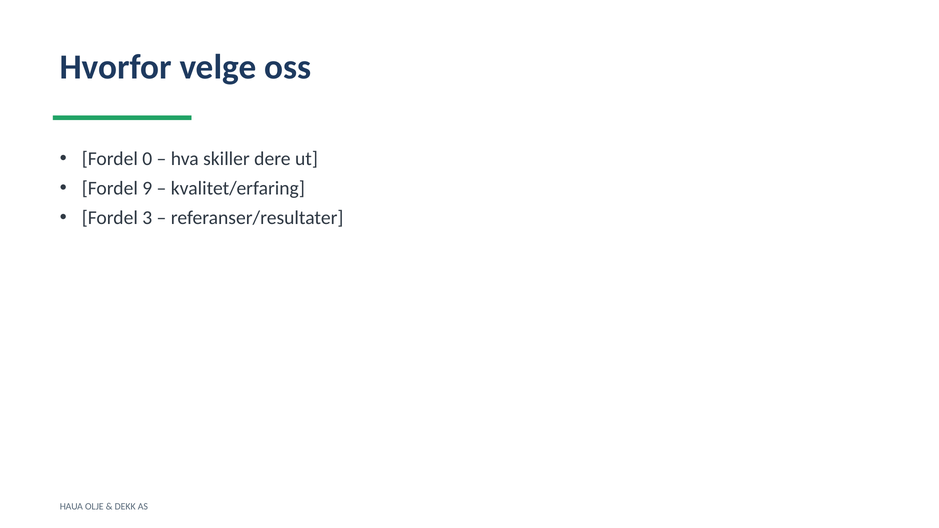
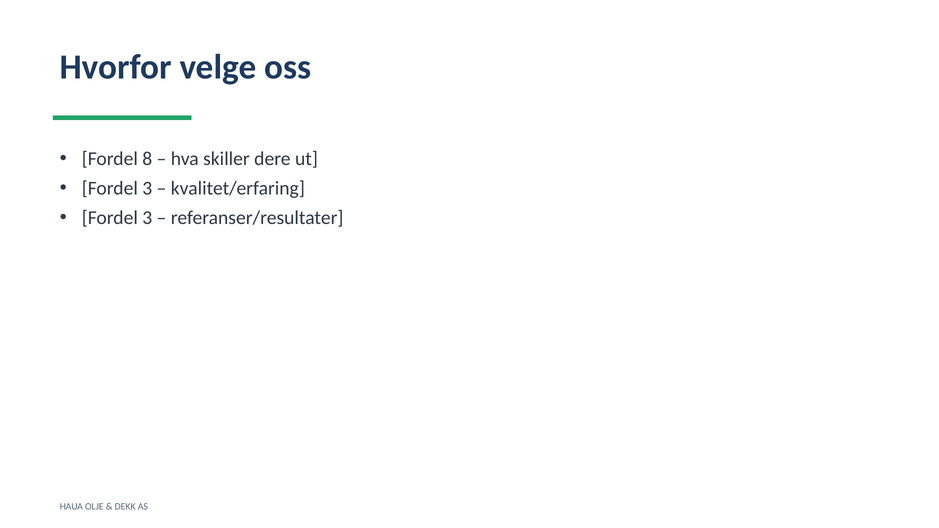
0: 0 -> 8
9 at (147, 188): 9 -> 3
